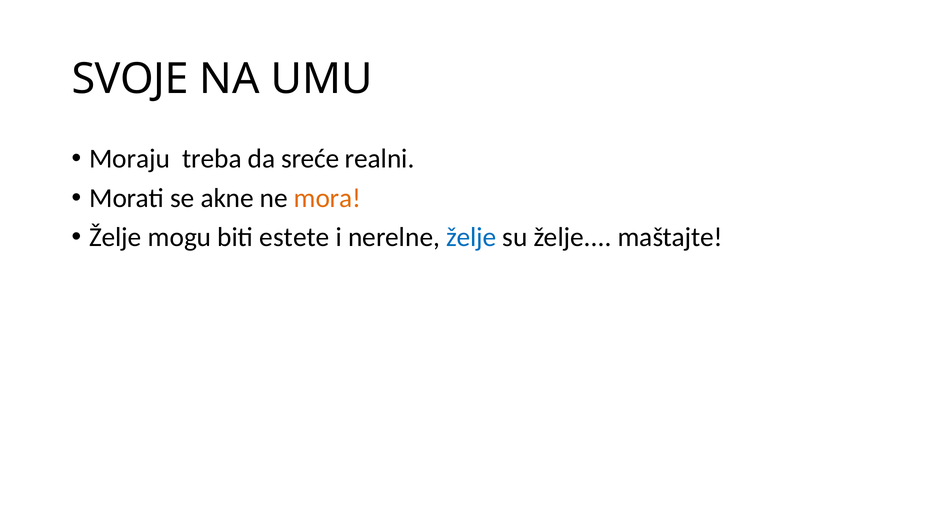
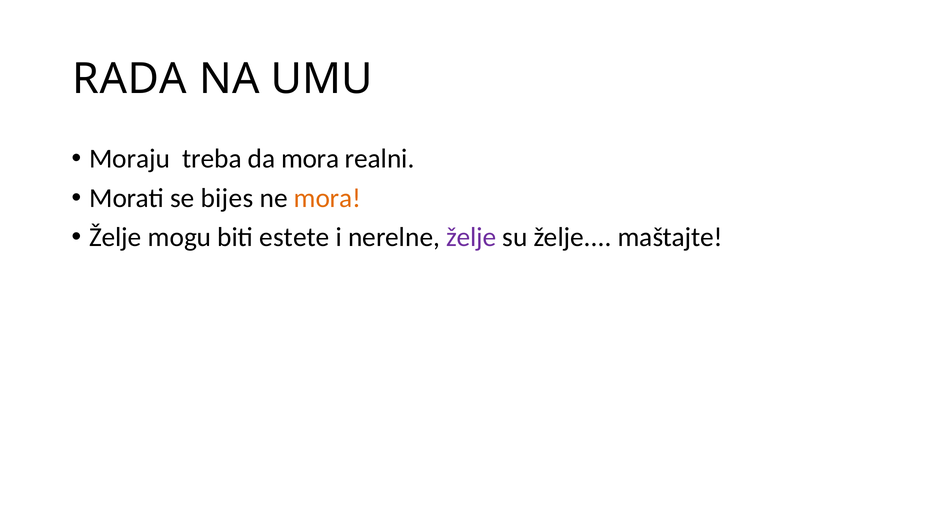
SVOJE: SVOJE -> RADA
da sreće: sreće -> mora
akne: akne -> bijes
želje at (471, 238) colour: blue -> purple
